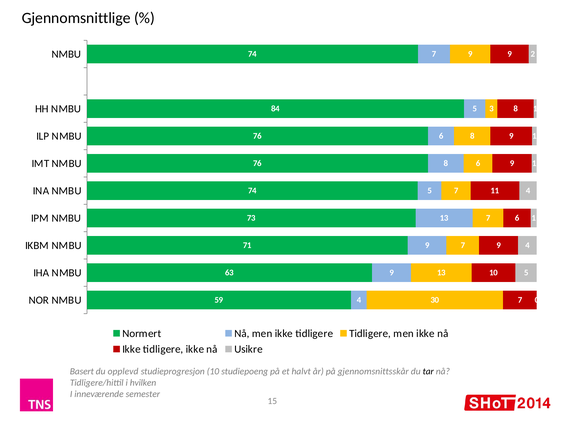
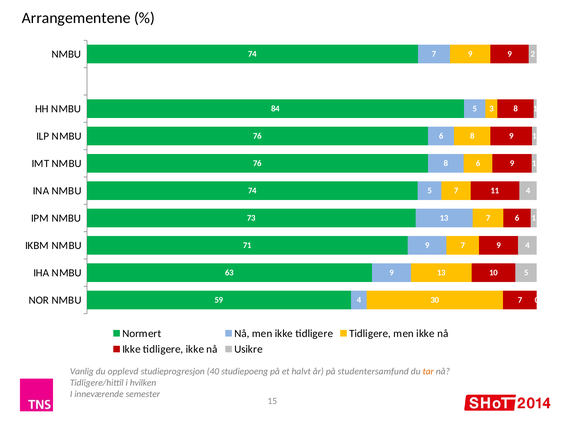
Gjennomsnittlige: Gjennomsnittlige -> Arrangementene
Basert: Basert -> Vanlig
studieprogresjon 10: 10 -> 40
gjennomsnittsskår: gjennomsnittsskår -> studentersamfund
tar colour: black -> orange
